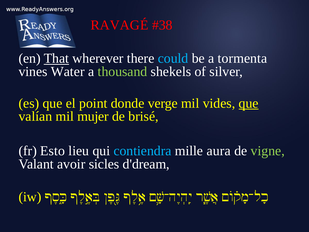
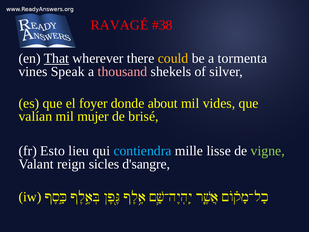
could colour: light blue -> yellow
Water: Water -> Speak
thousand colour: light green -> pink
point: point -> foyer
verge: verge -> about
que at (249, 103) underline: present -> none
aura: aura -> lisse
avoir: avoir -> reign
d'dream: d'dream -> d'sangre
